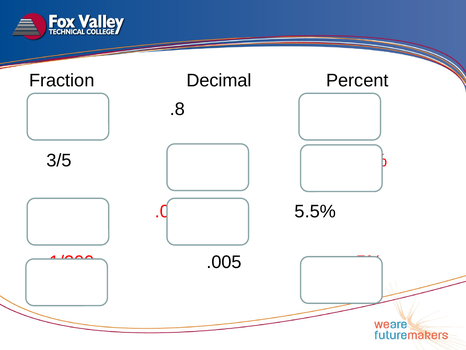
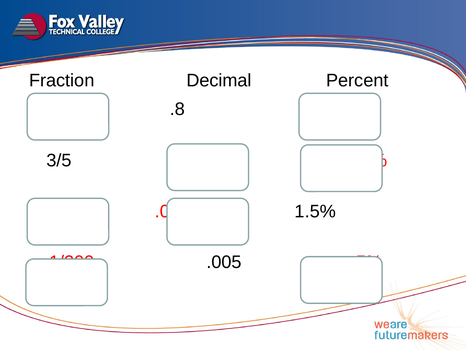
5.5%: 5.5% -> 1.5%
